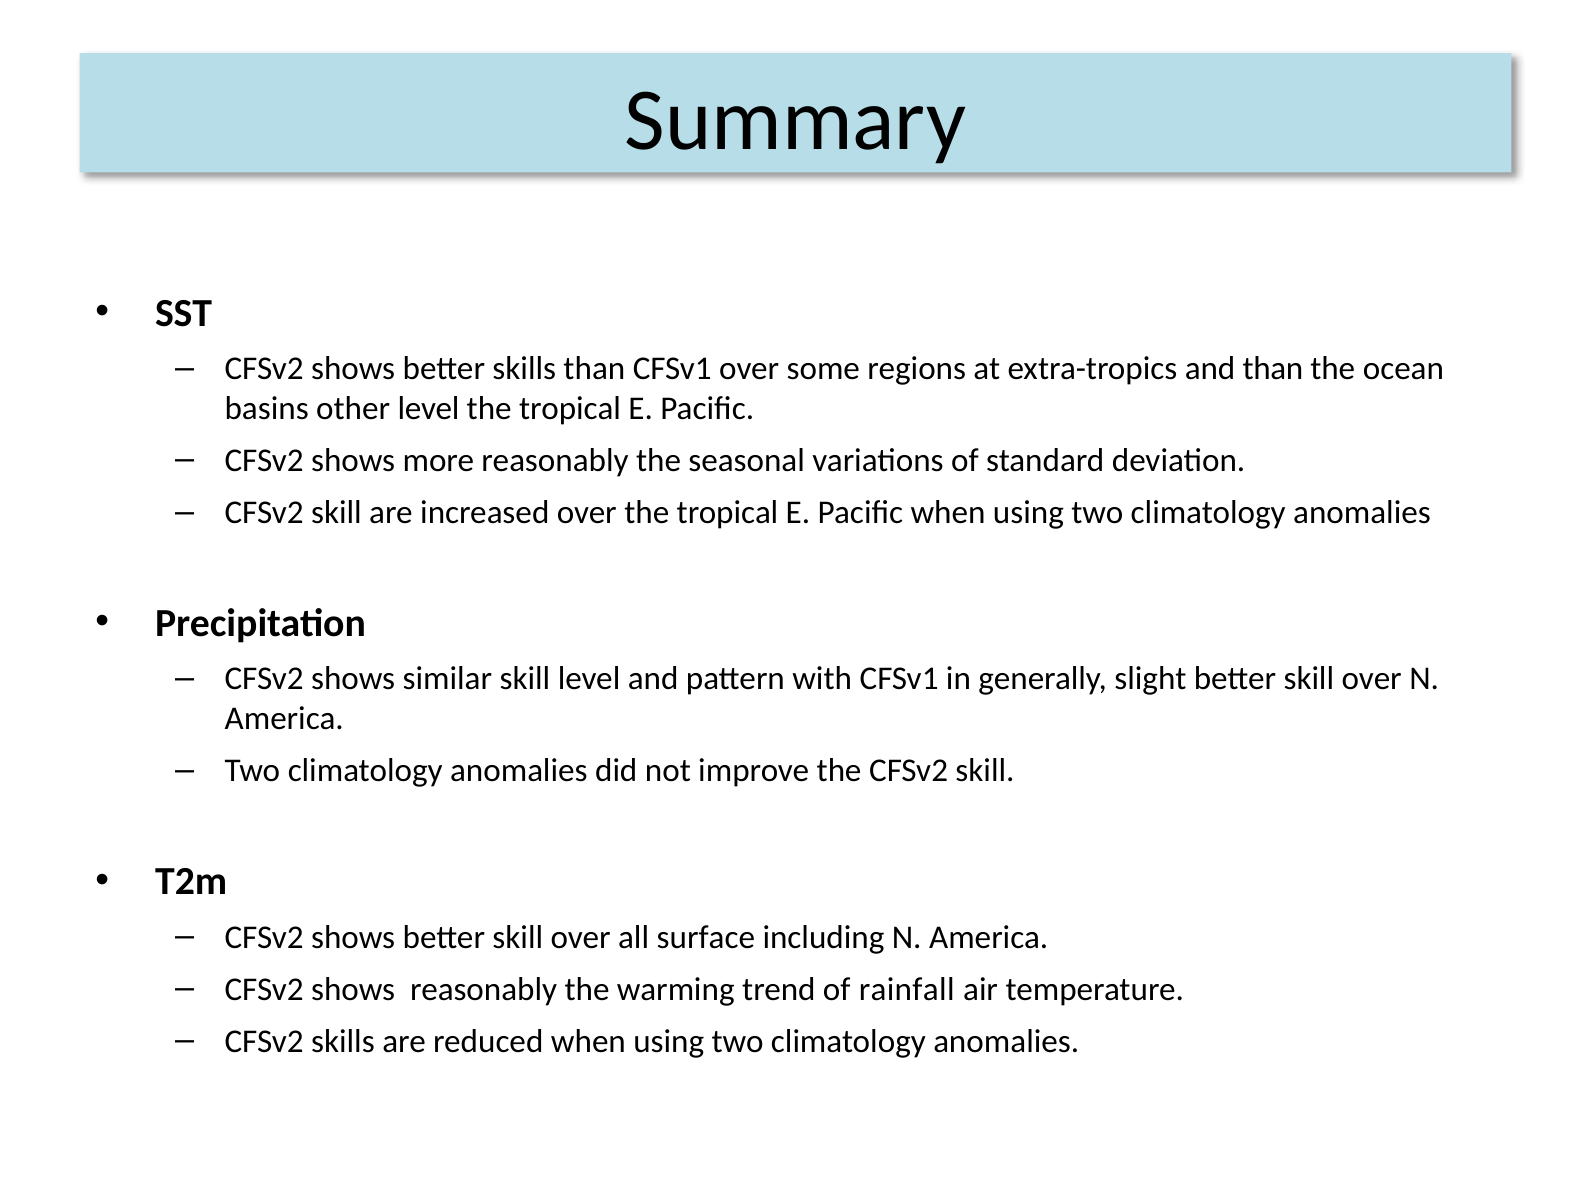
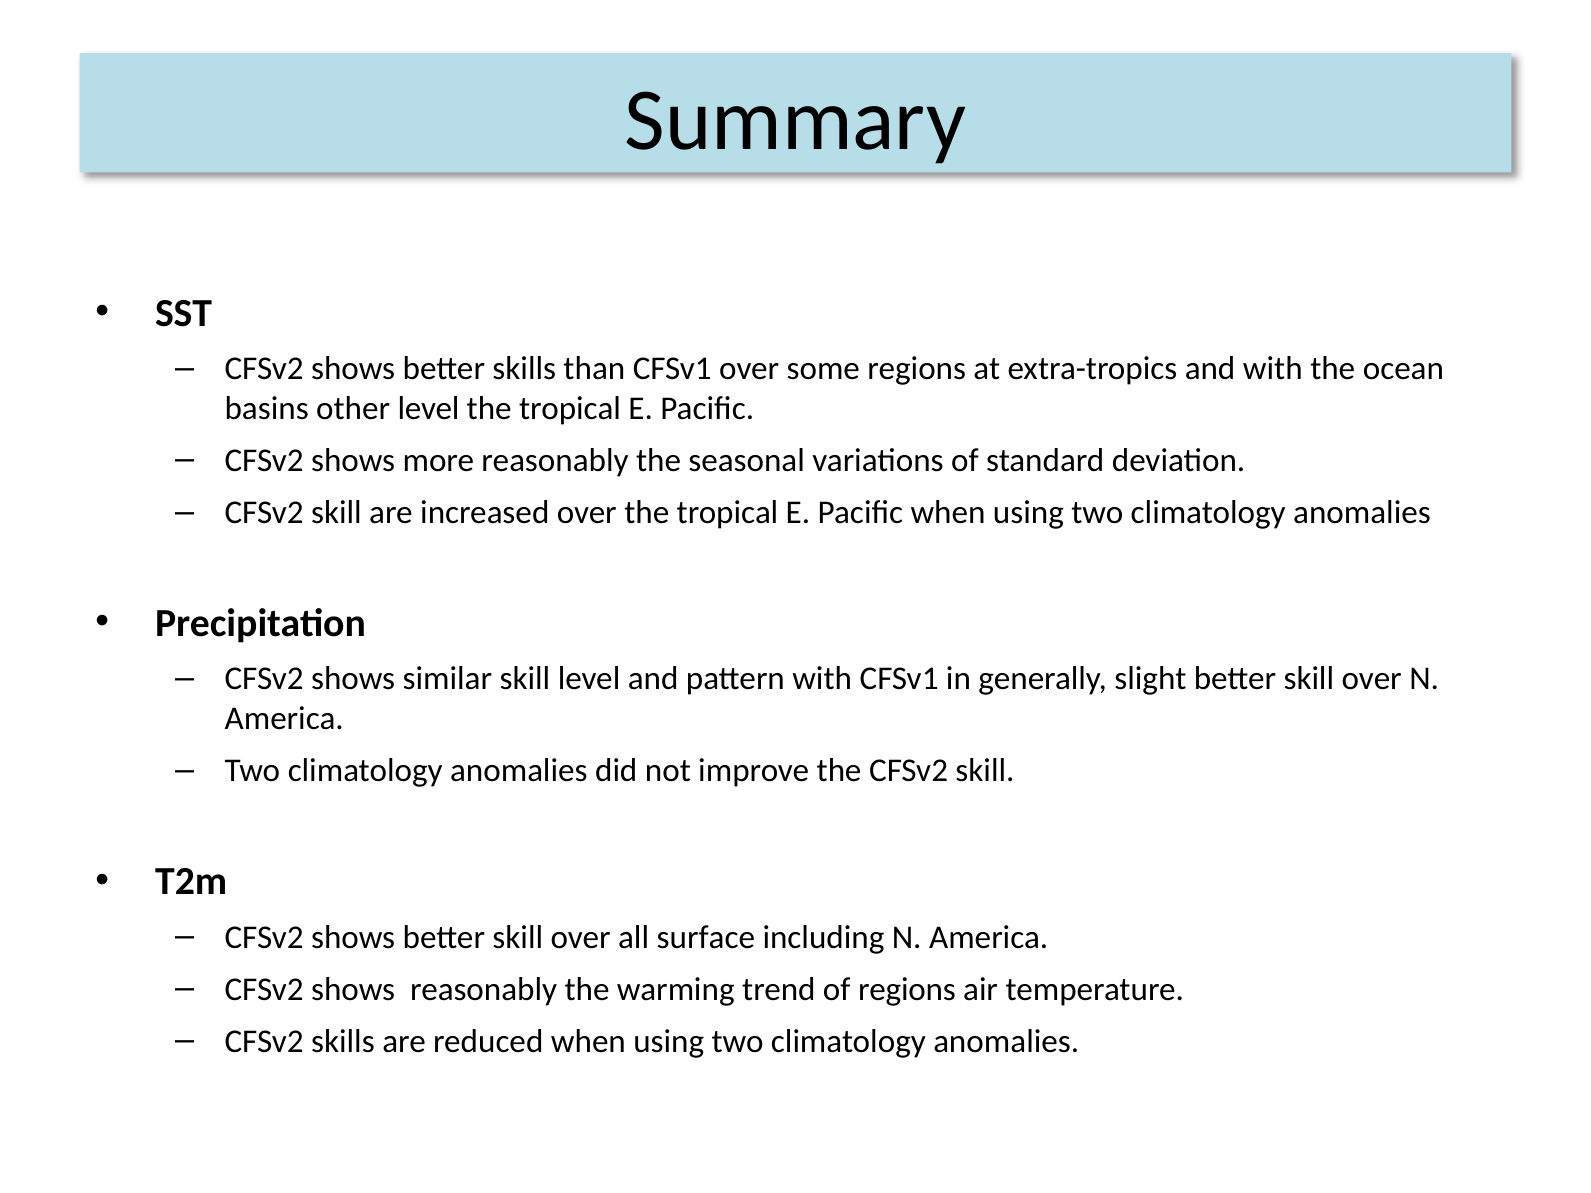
and than: than -> with
of rainfall: rainfall -> regions
